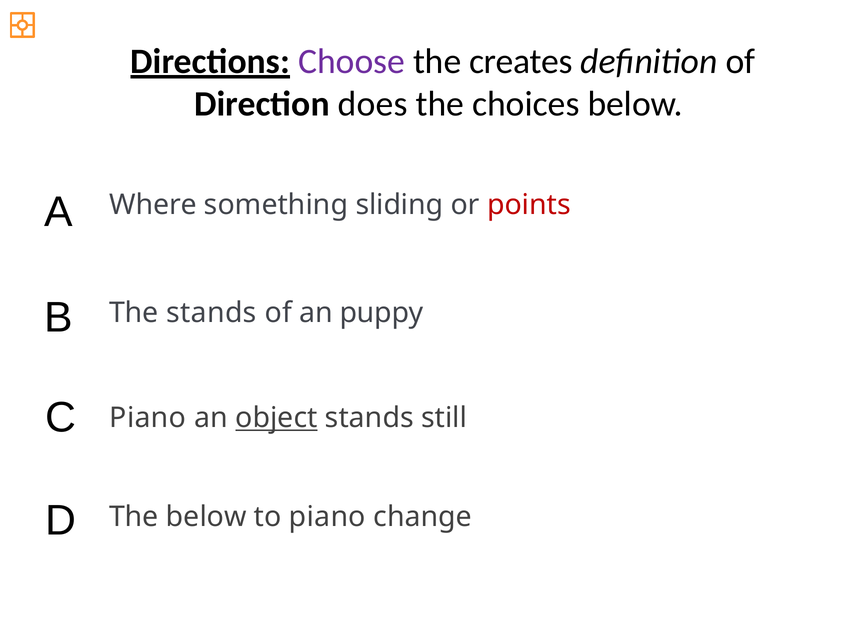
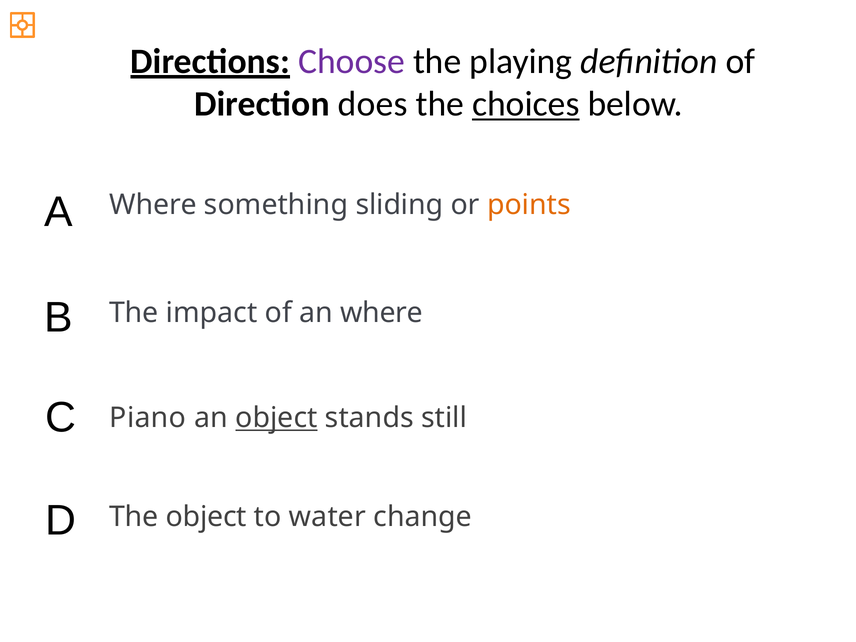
creates: creates -> playing
choices underline: none -> present
points colour: red -> orange
The stands: stands -> impact
an puppy: puppy -> where
The below: below -> object
to piano: piano -> water
